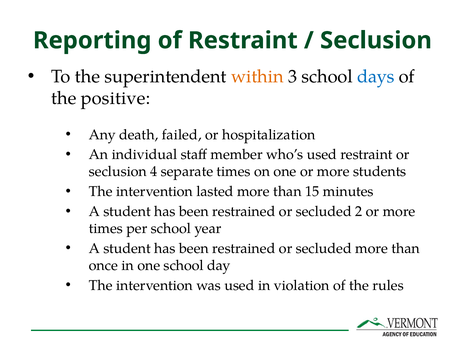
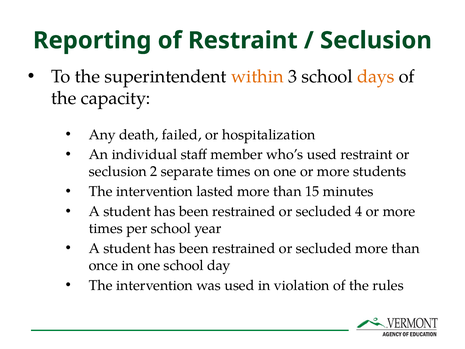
days colour: blue -> orange
positive: positive -> capacity
4: 4 -> 2
2: 2 -> 4
